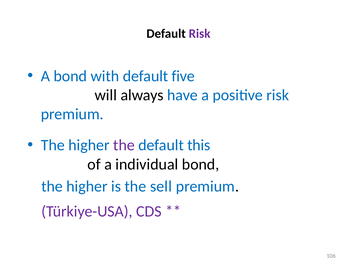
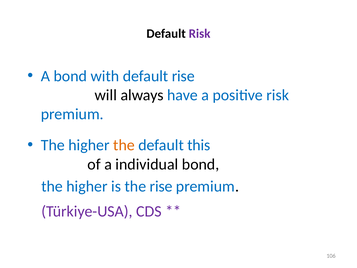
default five: five -> rise
the at (124, 145) colour: purple -> orange
the sell: sell -> rise
